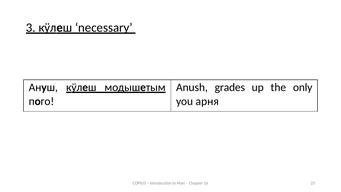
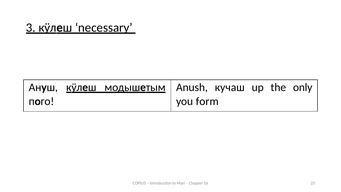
grades: grades -> кучаш
арня: арня -> form
